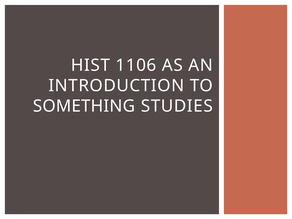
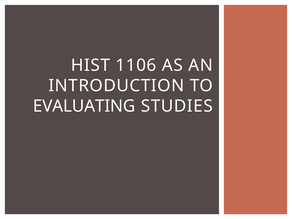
SOMETHING: SOMETHING -> EVALUATING
